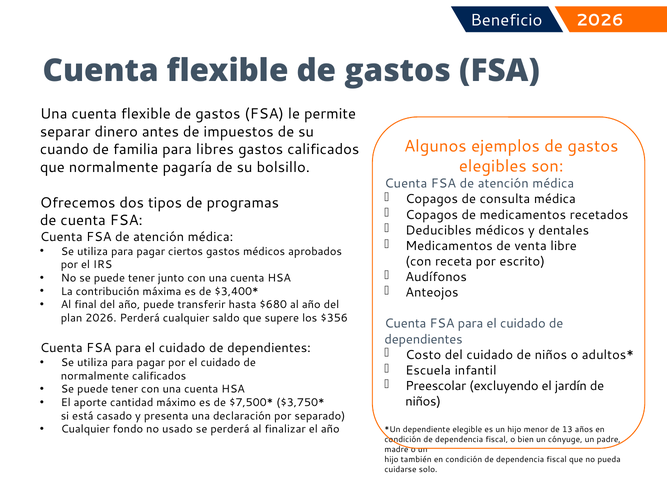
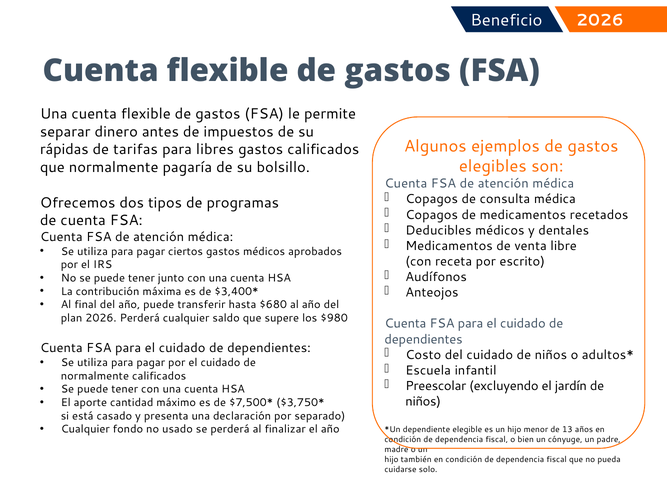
cuando: cuando -> rápidas
familia: familia -> tarifas
$356: $356 -> $980
